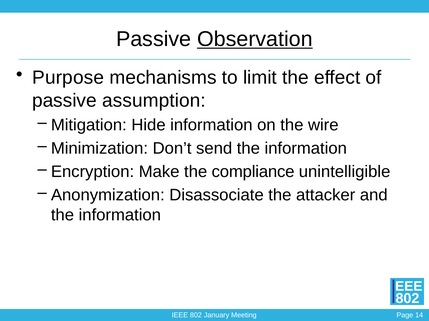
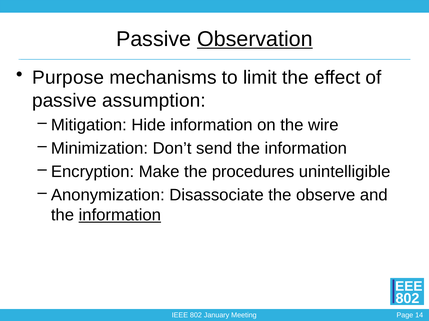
compliance: compliance -> procedures
attacker: attacker -> observe
information at (120, 216) underline: none -> present
